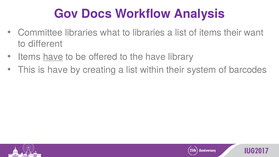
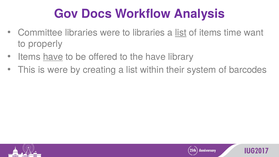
libraries what: what -> were
list at (181, 33) underline: none -> present
items their: their -> time
different: different -> properly
is have: have -> were
